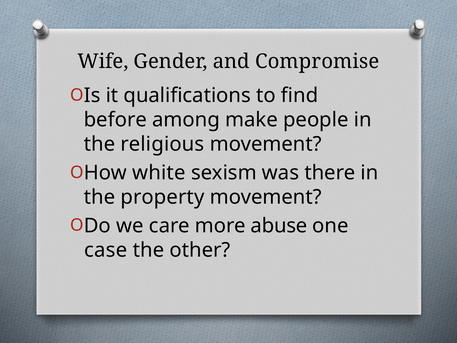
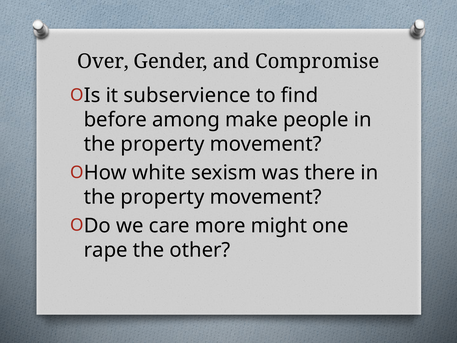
Wife: Wife -> Over
qualifications: qualifications -> subservience
religious at (162, 144): religious -> property
abuse: abuse -> might
case: case -> rape
